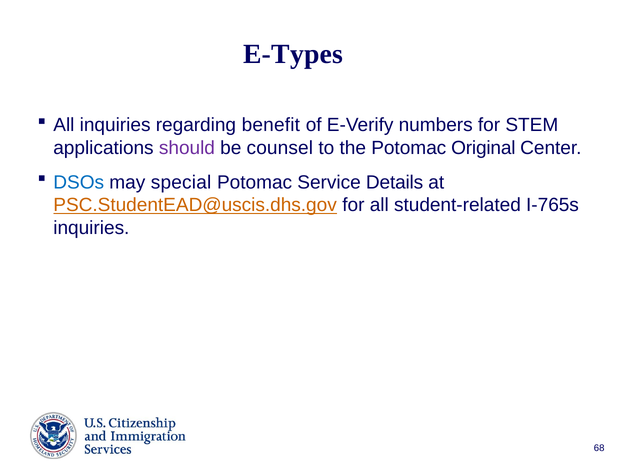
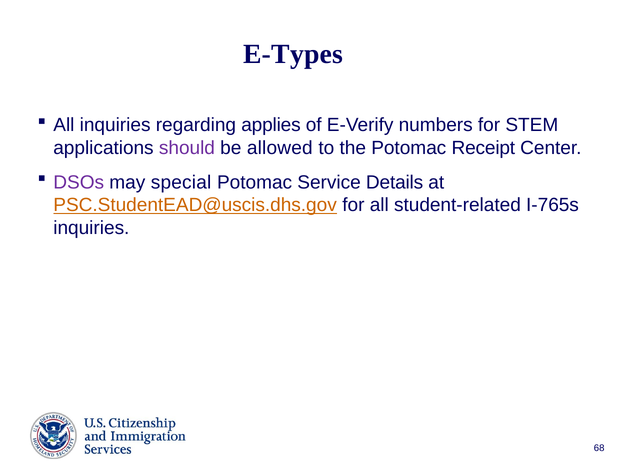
benefit: benefit -> applies
counsel: counsel -> allowed
Original: Original -> Receipt
DSOs colour: blue -> purple
